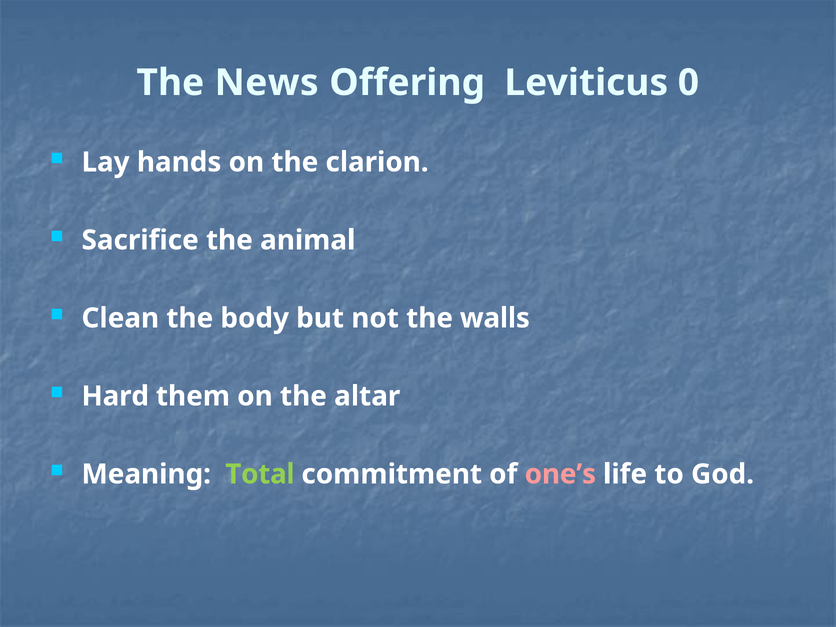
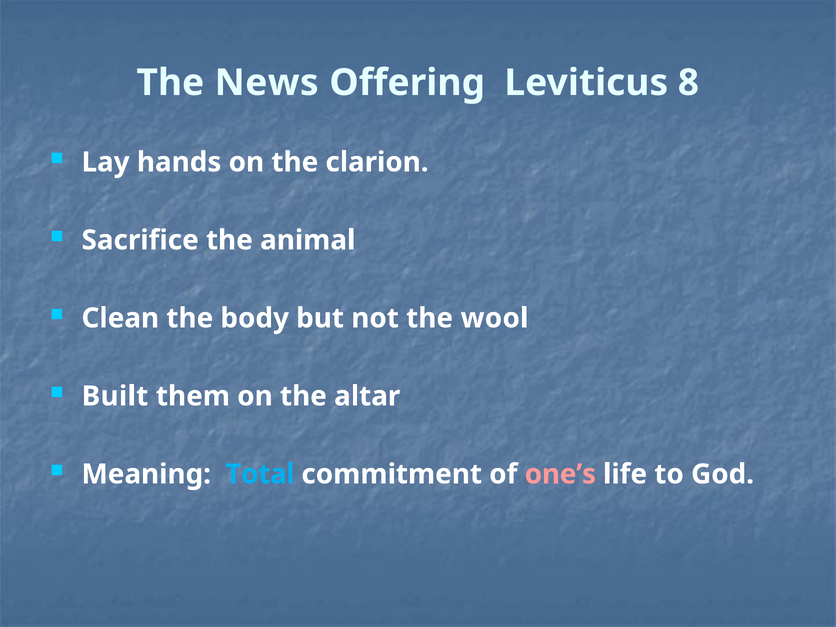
0: 0 -> 8
walls: walls -> wool
Hard: Hard -> Built
Total colour: light green -> light blue
